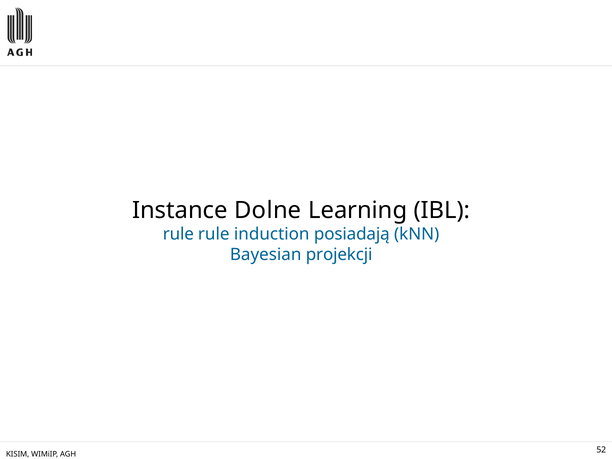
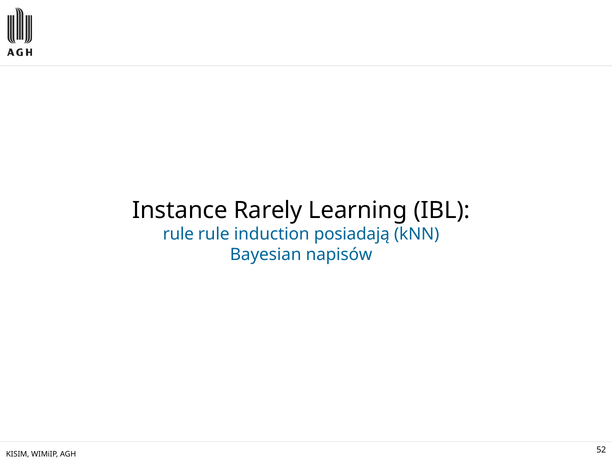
Dolne: Dolne -> Rarely
projekcji: projekcji -> napisów
